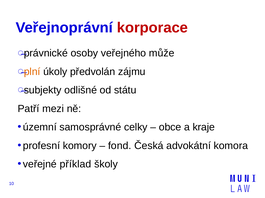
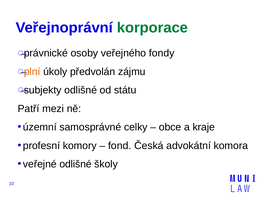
korporace colour: red -> green
může: může -> fondy
veřejné příklad: příklad -> odlišné
